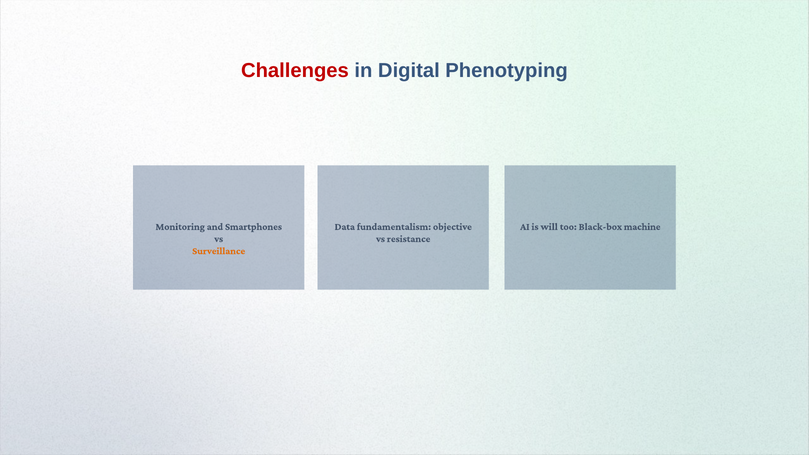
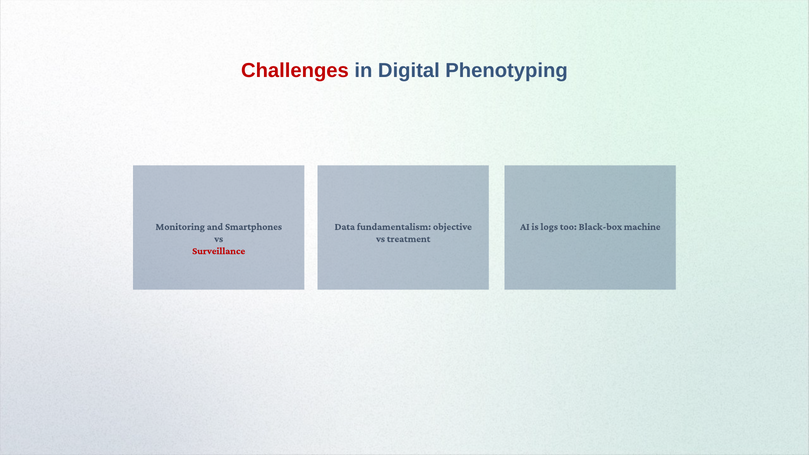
will: will -> logs
resistance: resistance -> treatment
Surveillance colour: orange -> red
